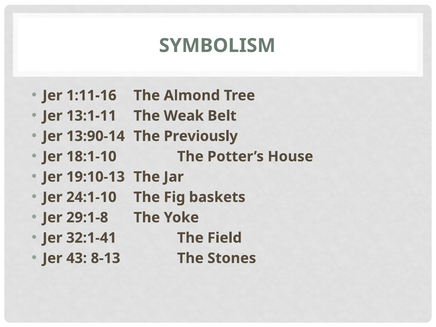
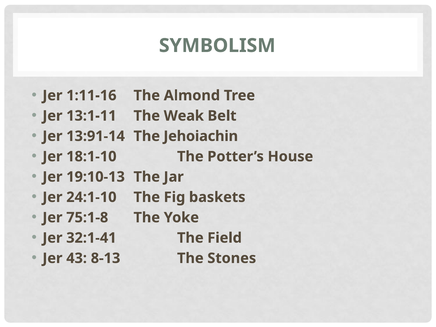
13:90-14: 13:90-14 -> 13:91-14
Previously: Previously -> Jehoiachin
29:1-8: 29:1-8 -> 75:1-8
